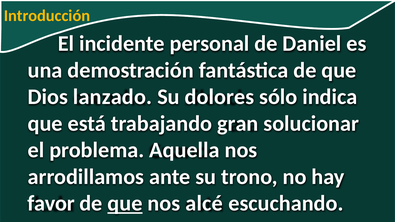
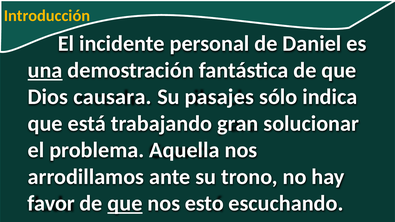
una underline: none -> present
lanzado: lanzado -> causara
dolores: dolores -> pasajes
alcé: alcé -> esto
